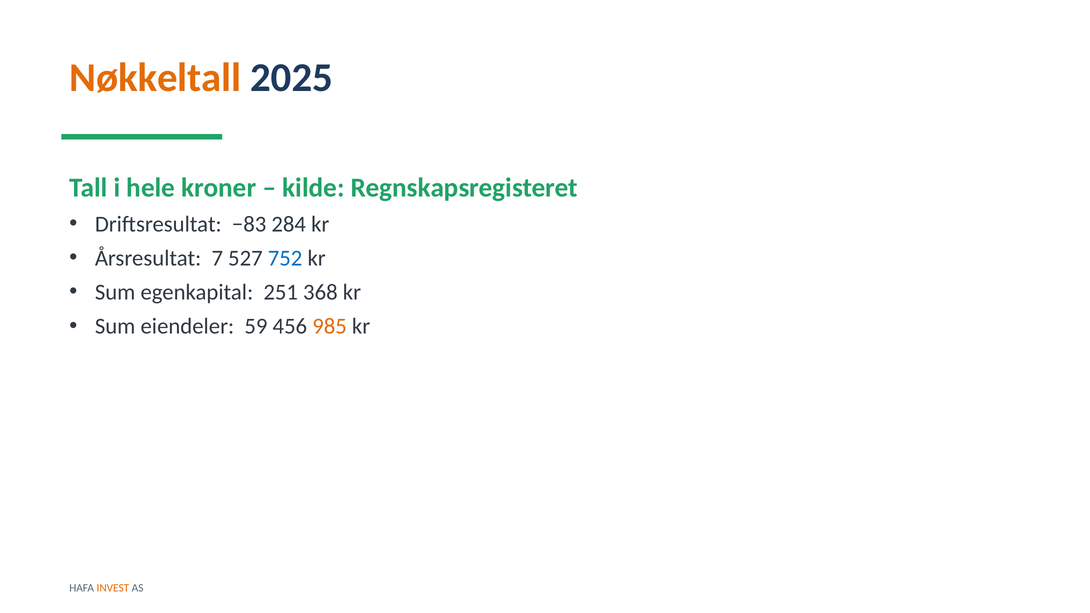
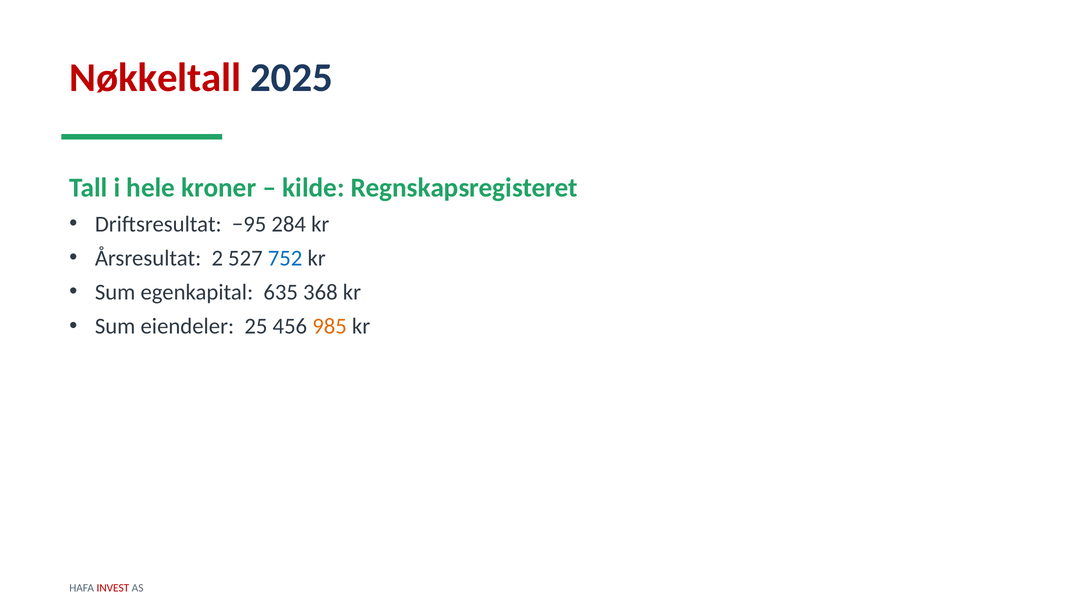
Nøkkeltall colour: orange -> red
−83: −83 -> −95
7: 7 -> 2
251: 251 -> 635
59: 59 -> 25
INVEST colour: orange -> red
